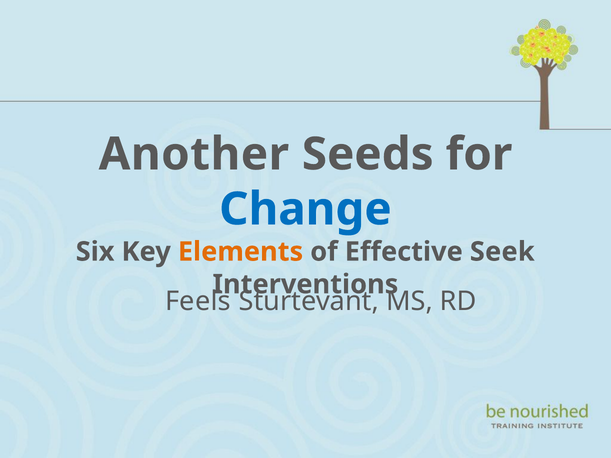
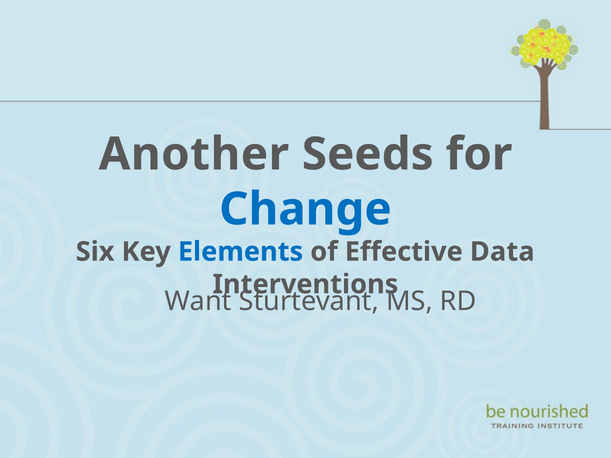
Elements colour: orange -> blue
Seek: Seek -> Data
Feels: Feels -> Want
